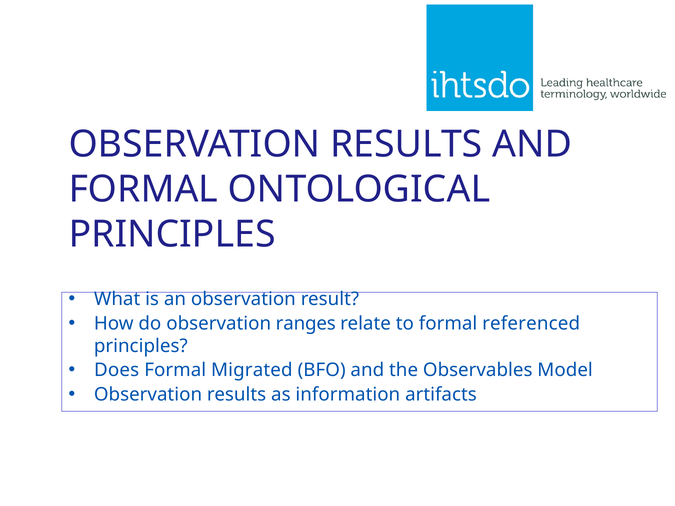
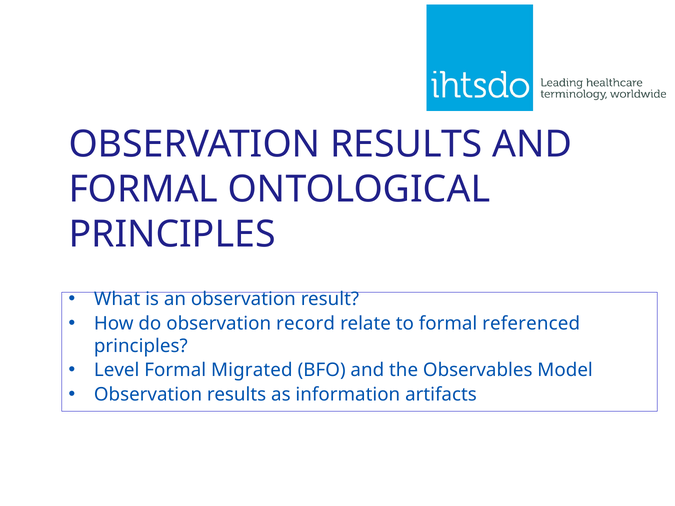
ranges: ranges -> record
Does: Does -> Level
